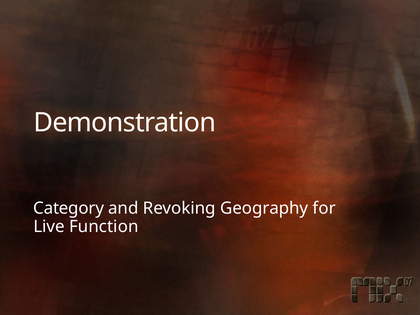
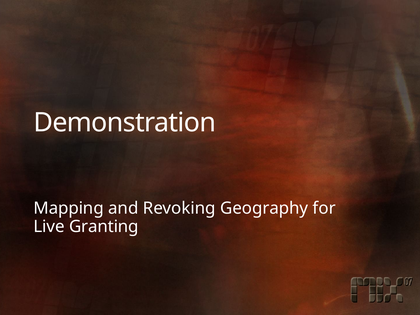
Category: Category -> Mapping
Function: Function -> Granting
